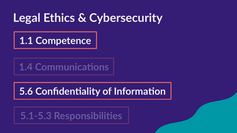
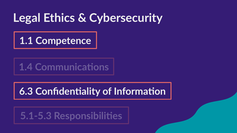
5.6: 5.6 -> 6.3
